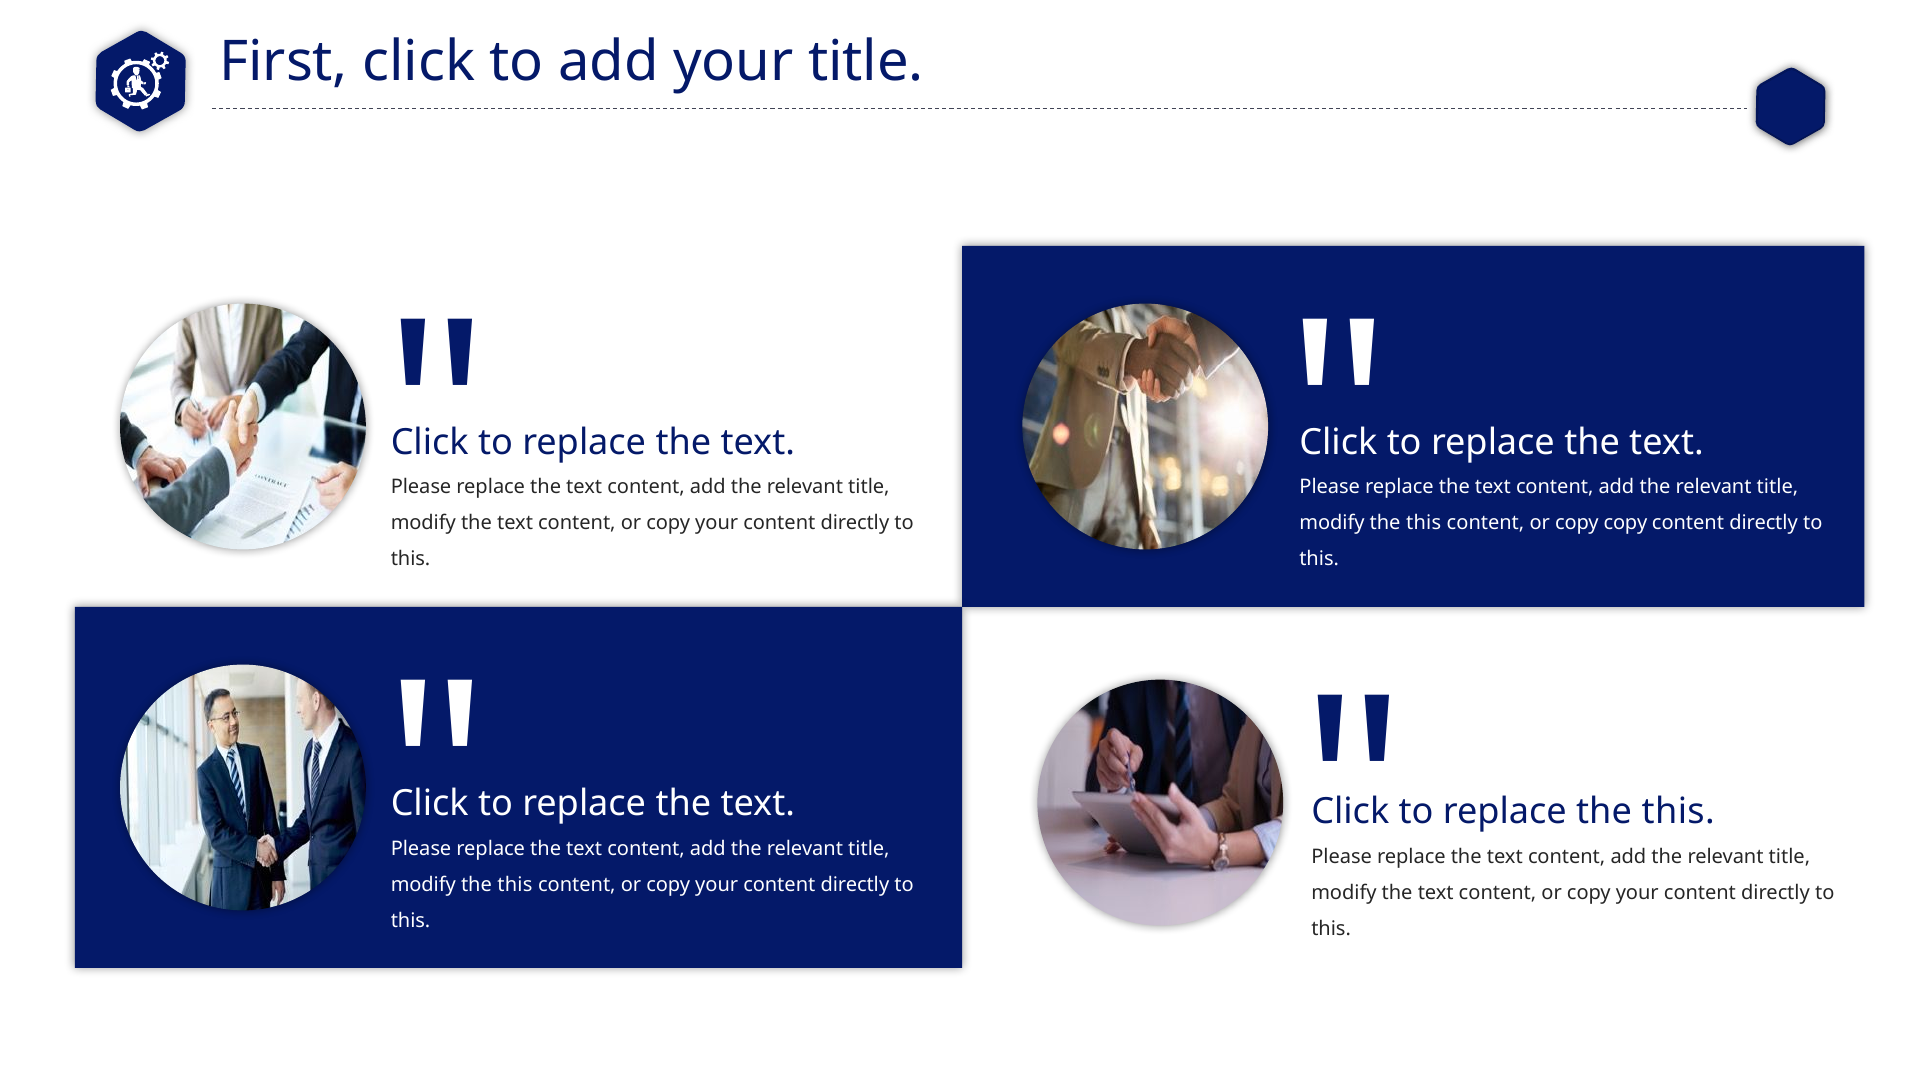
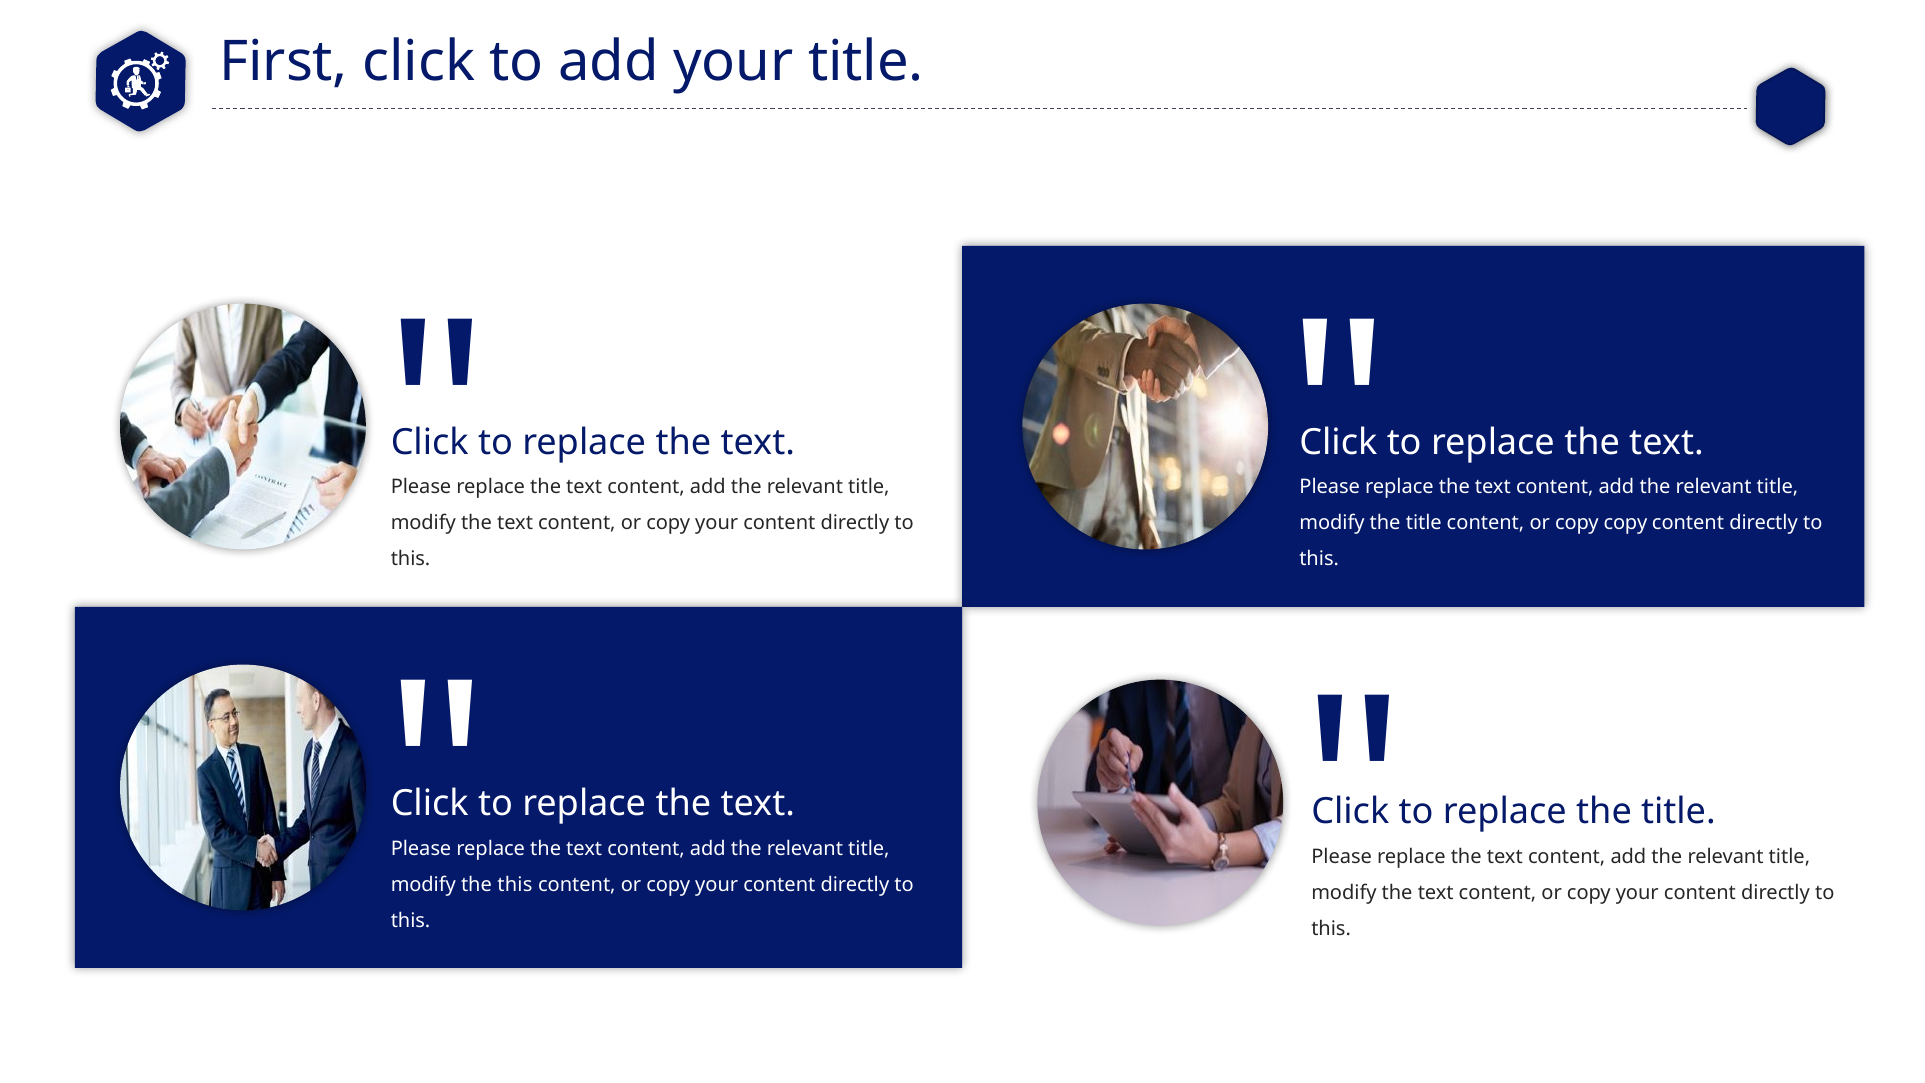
this at (1424, 523): this -> title
replace the this: this -> title
